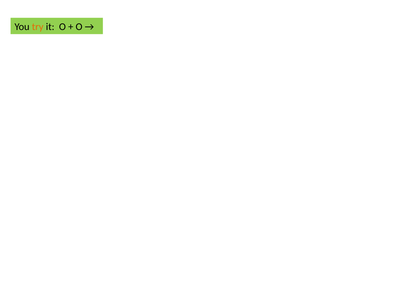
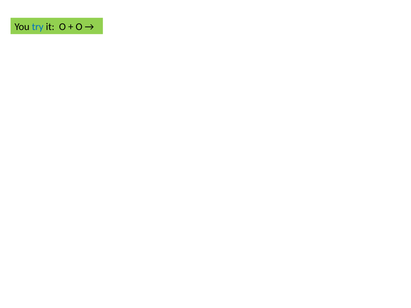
try colour: orange -> blue
